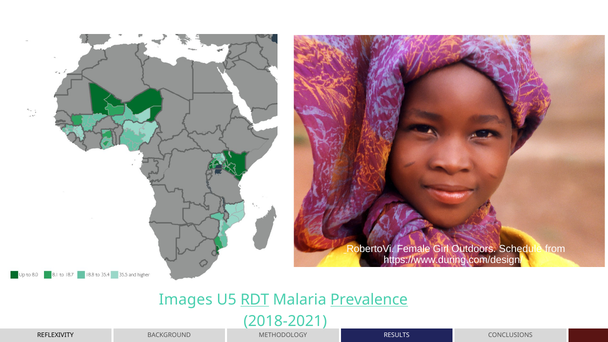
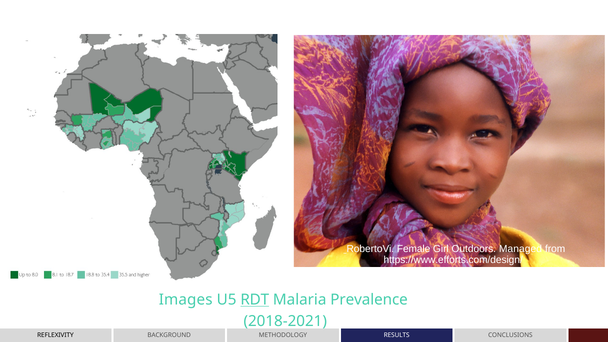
Schedule: Schedule -> Managed
https://www.during.com/design/: https://www.during.com/design/ -> https://www.efforts.com/design/
Prevalence underline: present -> none
